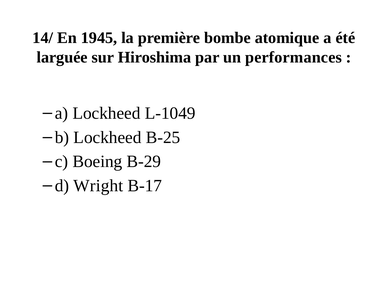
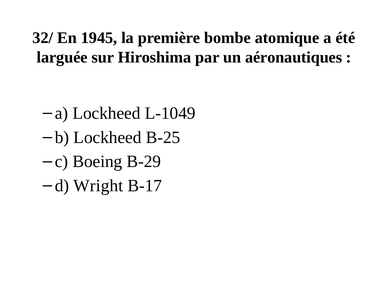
14/: 14/ -> 32/
performances: performances -> aéronautiques
